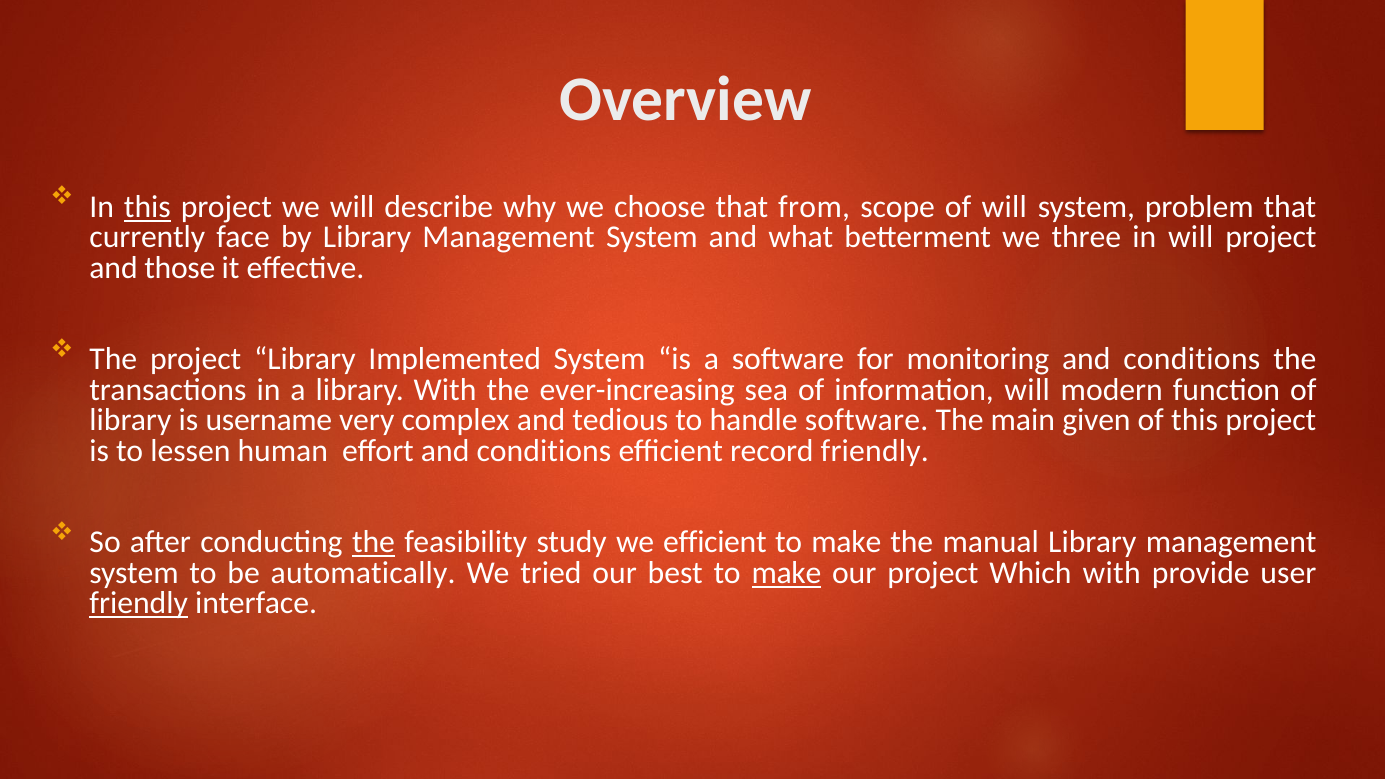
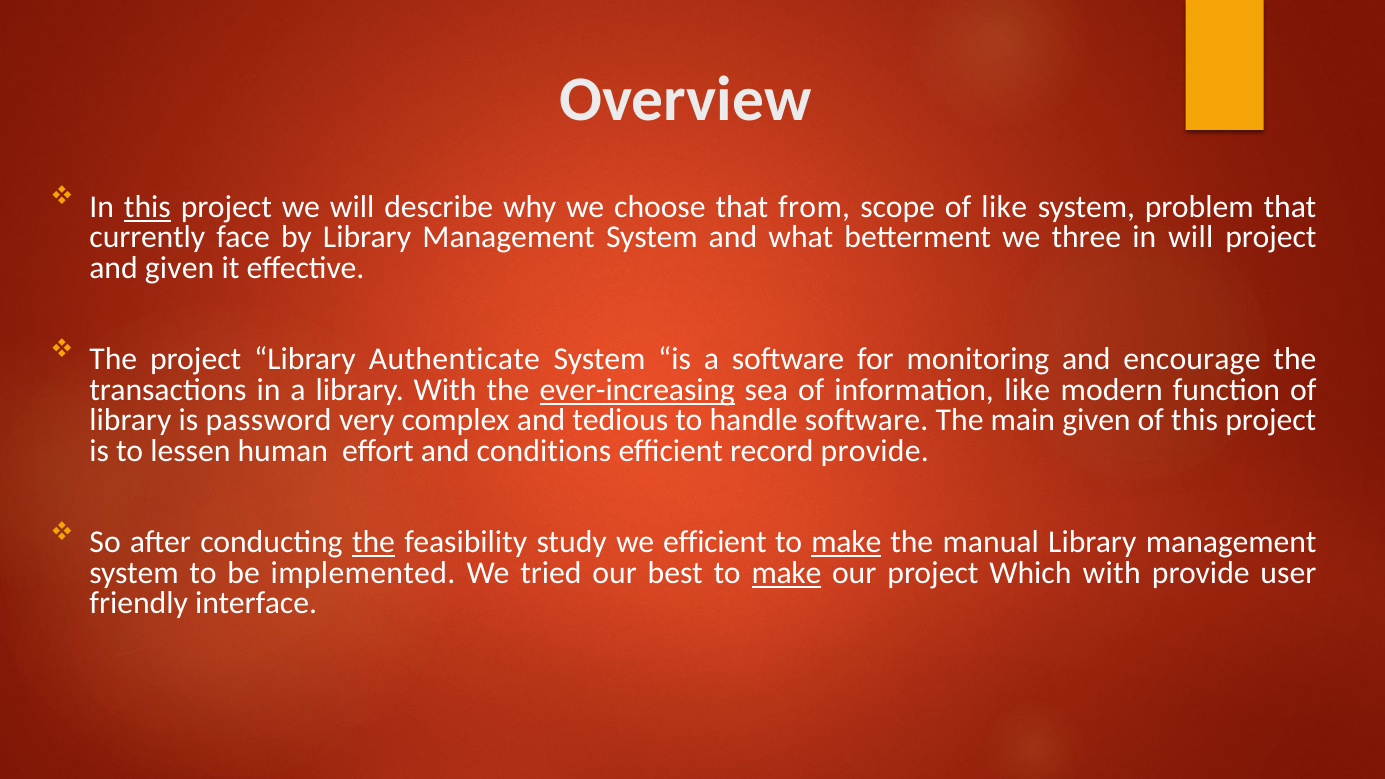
of will: will -> like
and those: those -> given
Implemented: Implemented -> Authenticate
monitoring and conditions: conditions -> encourage
ever-increasing underline: none -> present
information will: will -> like
username: username -> password
record friendly: friendly -> provide
make at (846, 543) underline: none -> present
automatically: automatically -> implemented
friendly at (139, 603) underline: present -> none
